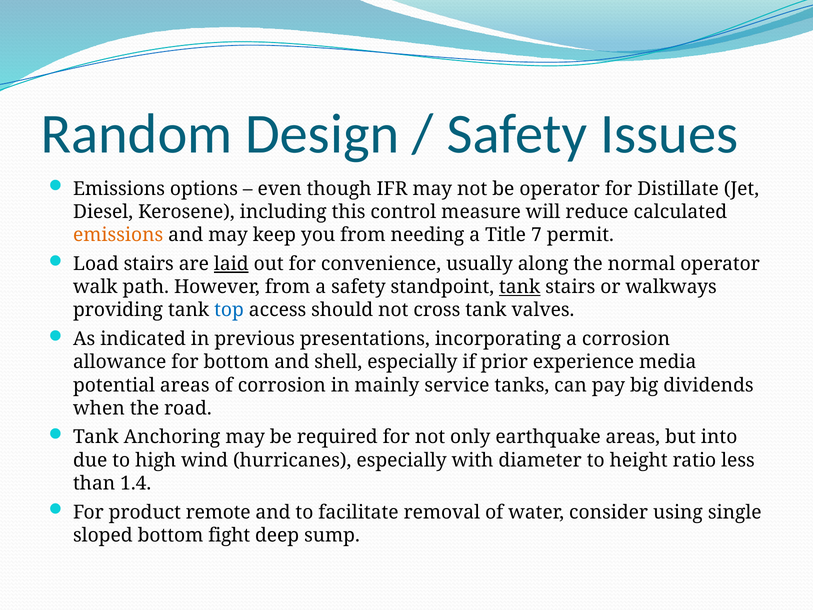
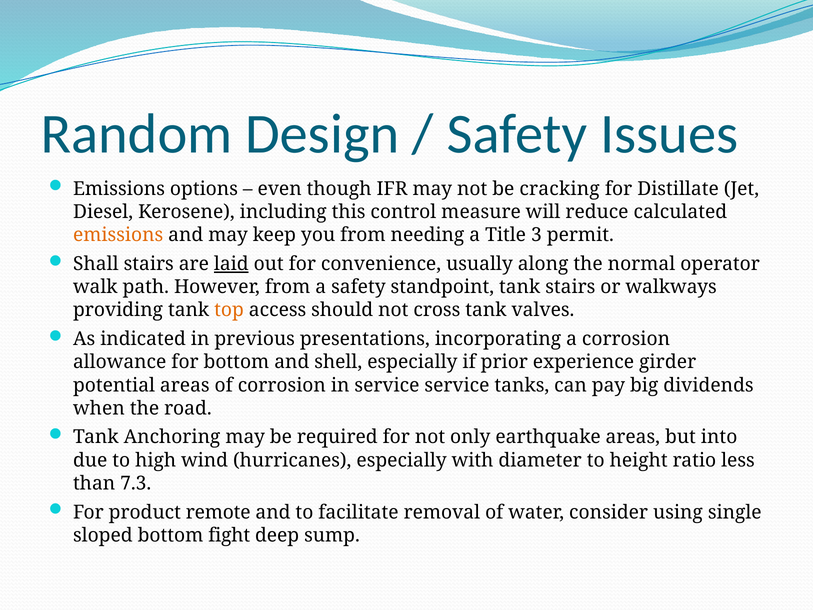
be operator: operator -> cracking
7: 7 -> 3
Load: Load -> Shall
tank at (520, 287) underline: present -> none
top colour: blue -> orange
media: media -> girder
in mainly: mainly -> service
1.4: 1.4 -> 7.3
